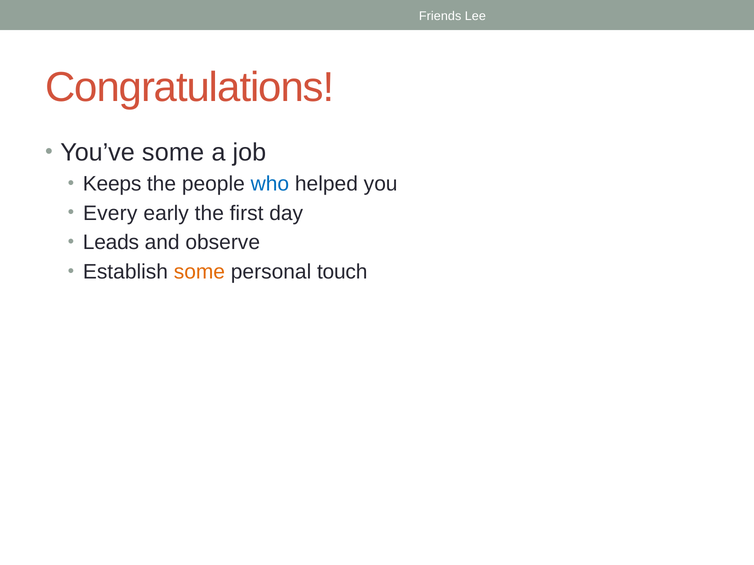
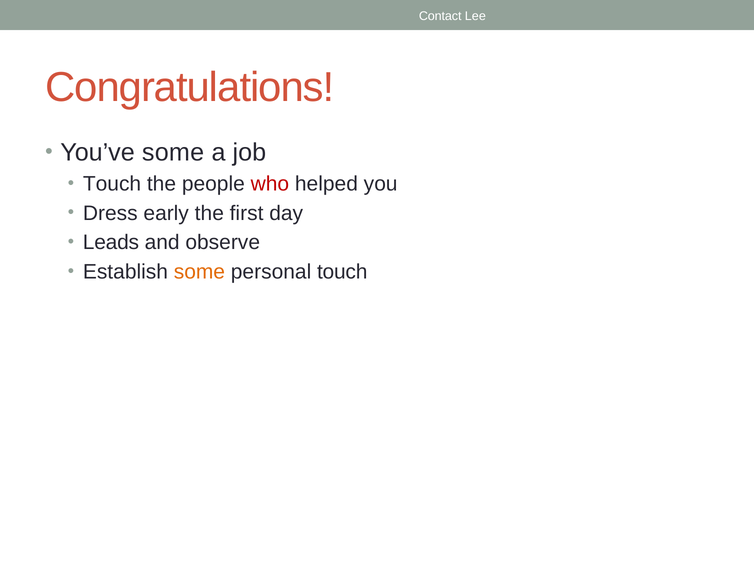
Friends: Friends -> Contact
Keeps at (112, 184): Keeps -> Touch
who colour: blue -> red
Every: Every -> Dress
